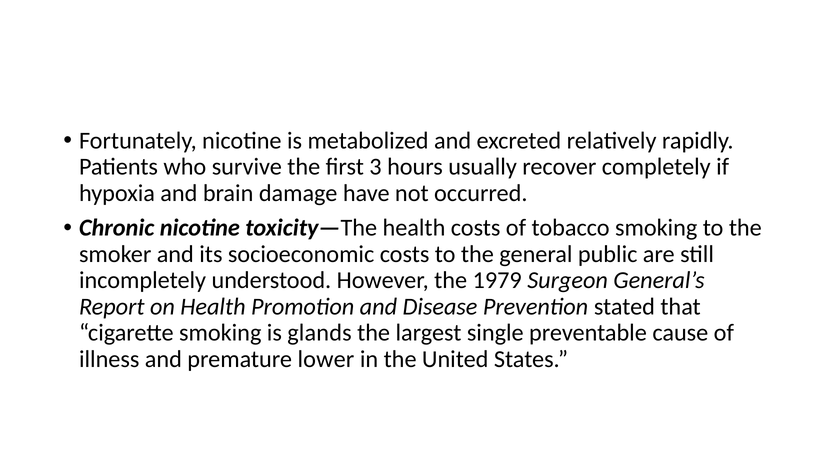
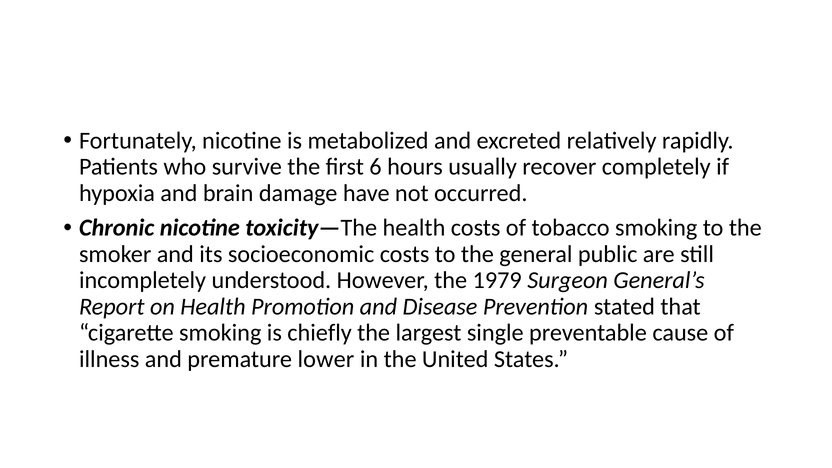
3: 3 -> 6
glands: glands -> chiefly
